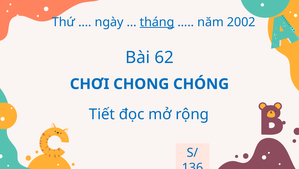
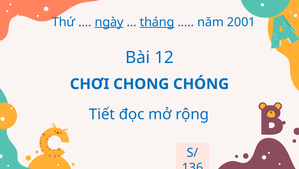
ngày underline: none -> present
2002: 2002 -> 2001
62: 62 -> 12
